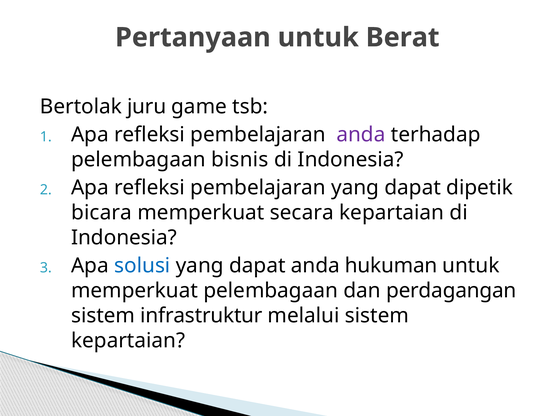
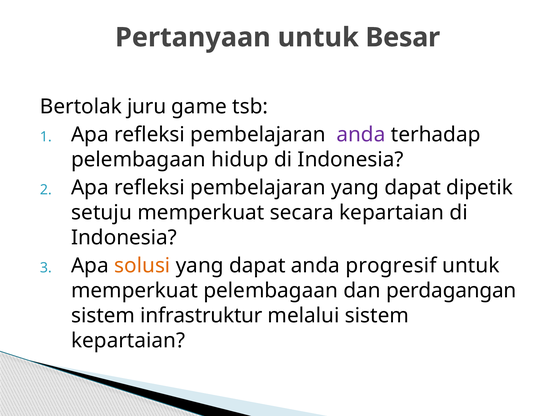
Berat: Berat -> Besar
bisnis: bisnis -> hidup
bicara: bicara -> setuju
solusi colour: blue -> orange
hukuman: hukuman -> progresif
